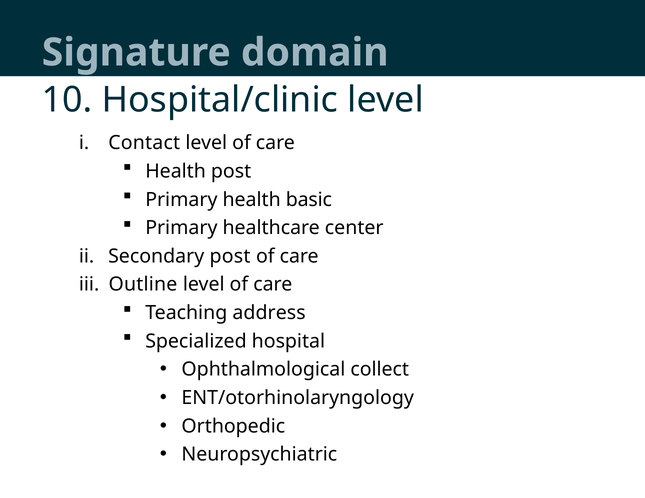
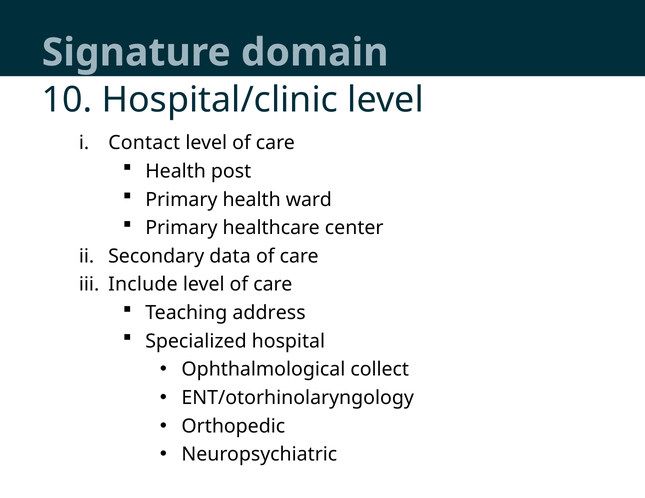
basic: basic -> ward
Secondary post: post -> data
Outline: Outline -> Include
